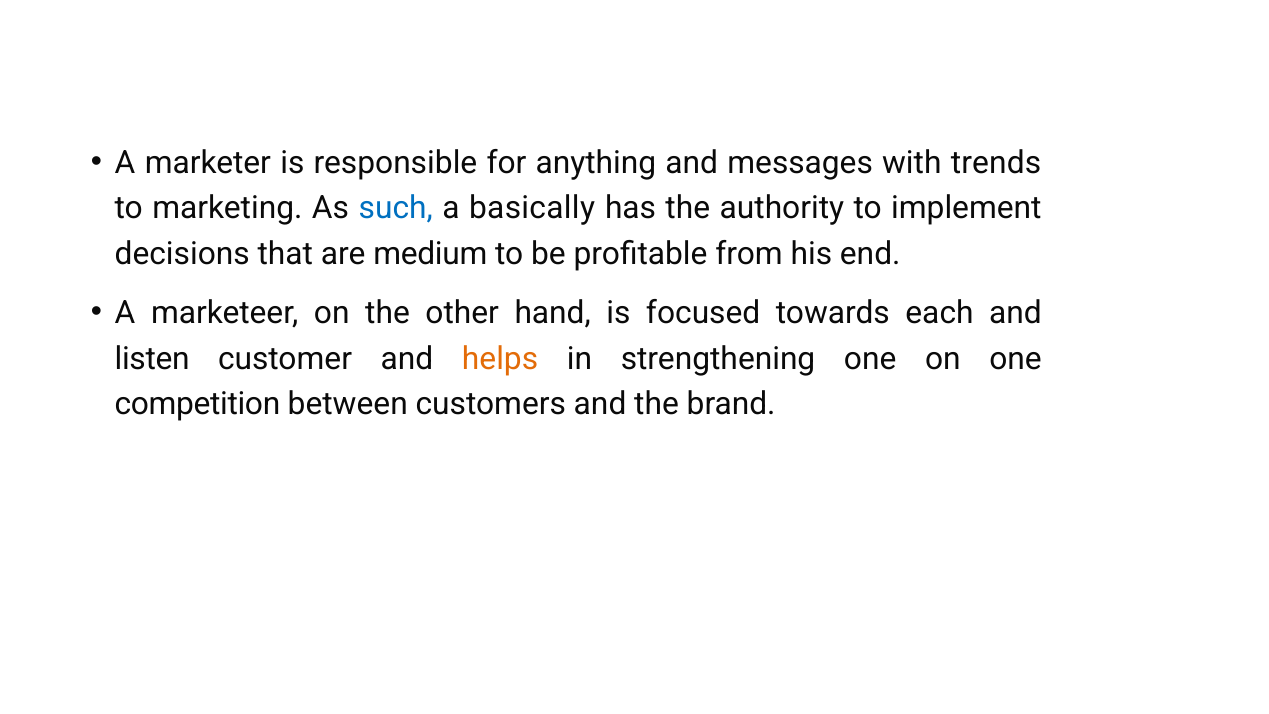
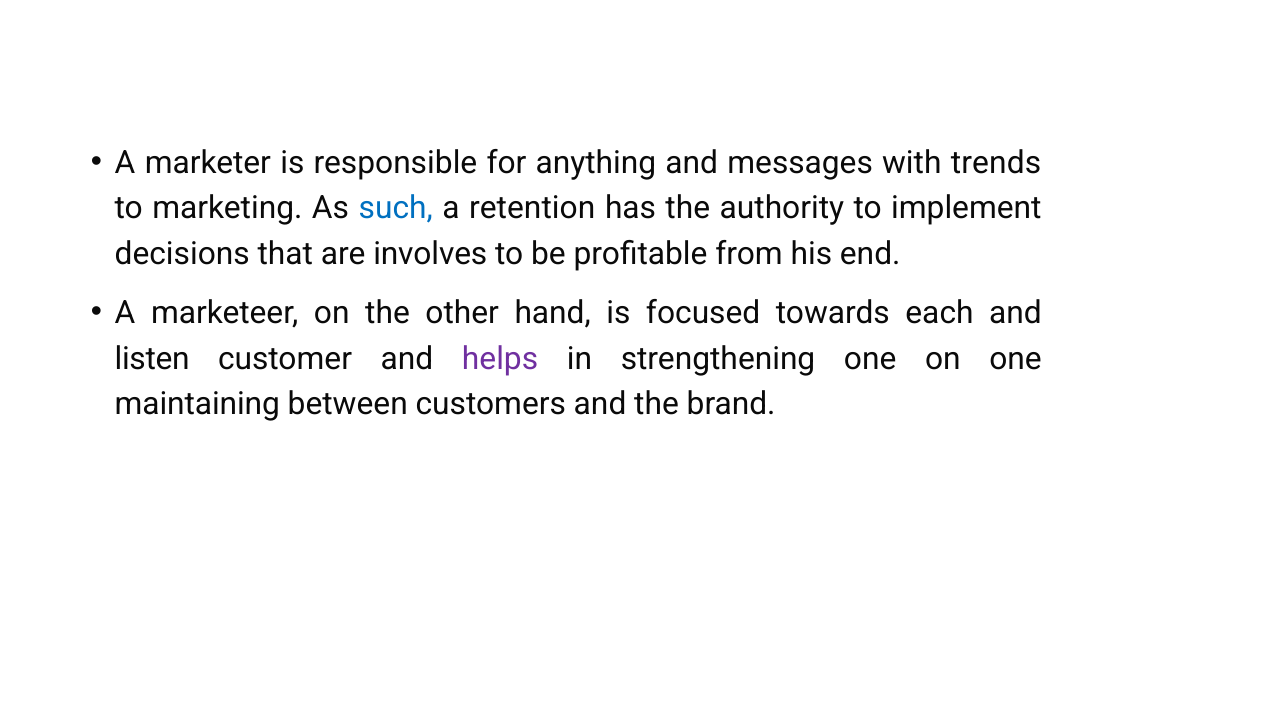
basically: basically -> retention
medium: medium -> involves
helps colour: orange -> purple
competition: competition -> maintaining
